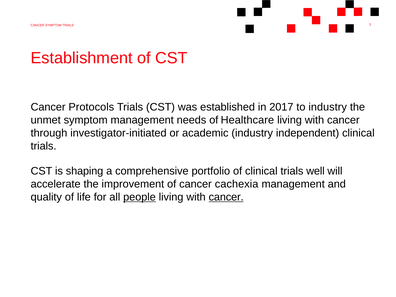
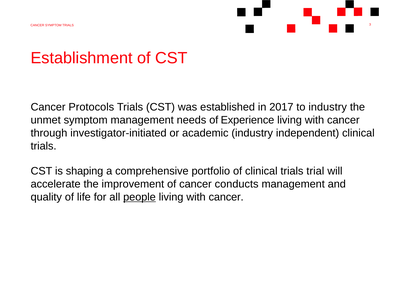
Healthcare: Healthcare -> Experience
well: well -> trial
cachexia: cachexia -> conducts
cancer at (226, 197) underline: present -> none
